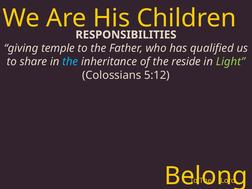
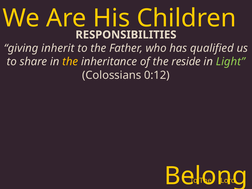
temple: temple -> inherit
the at (70, 62) colour: light blue -> yellow
5:12: 5:12 -> 0:12
